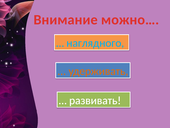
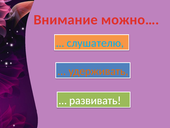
наглядного: наглядного -> слушателю
